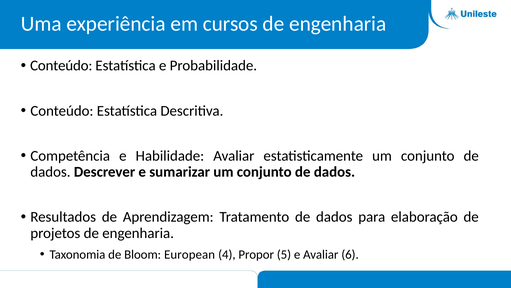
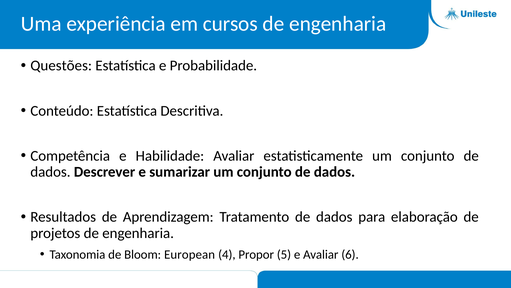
Conteúdo at (61, 66): Conteúdo -> Questões
